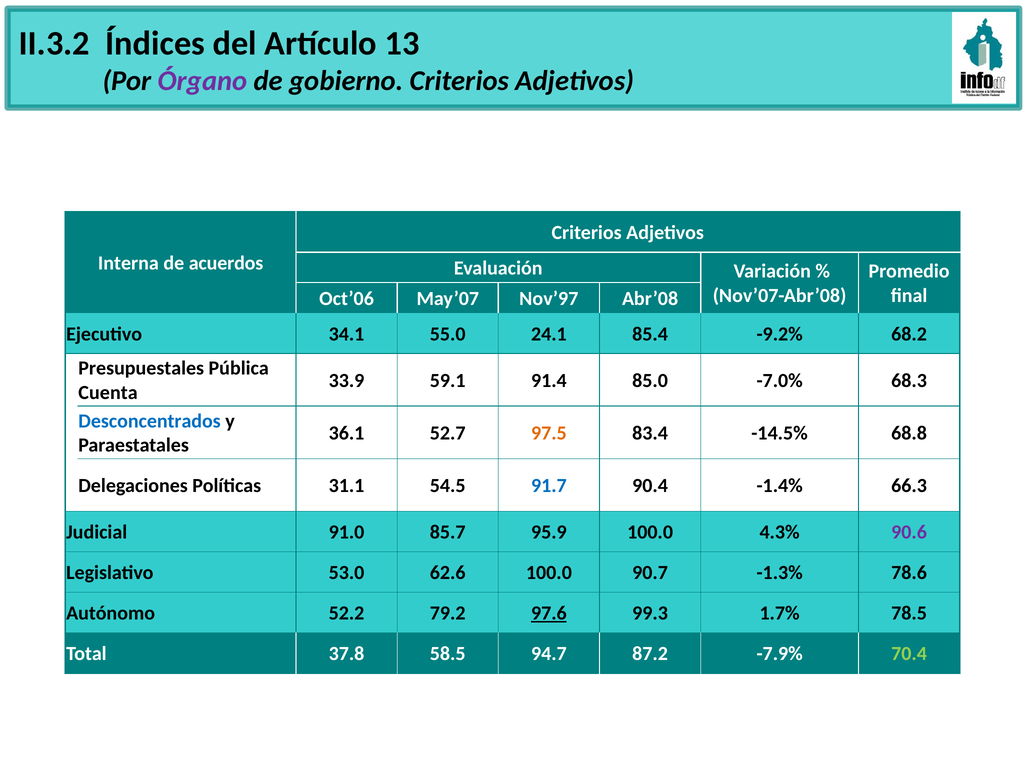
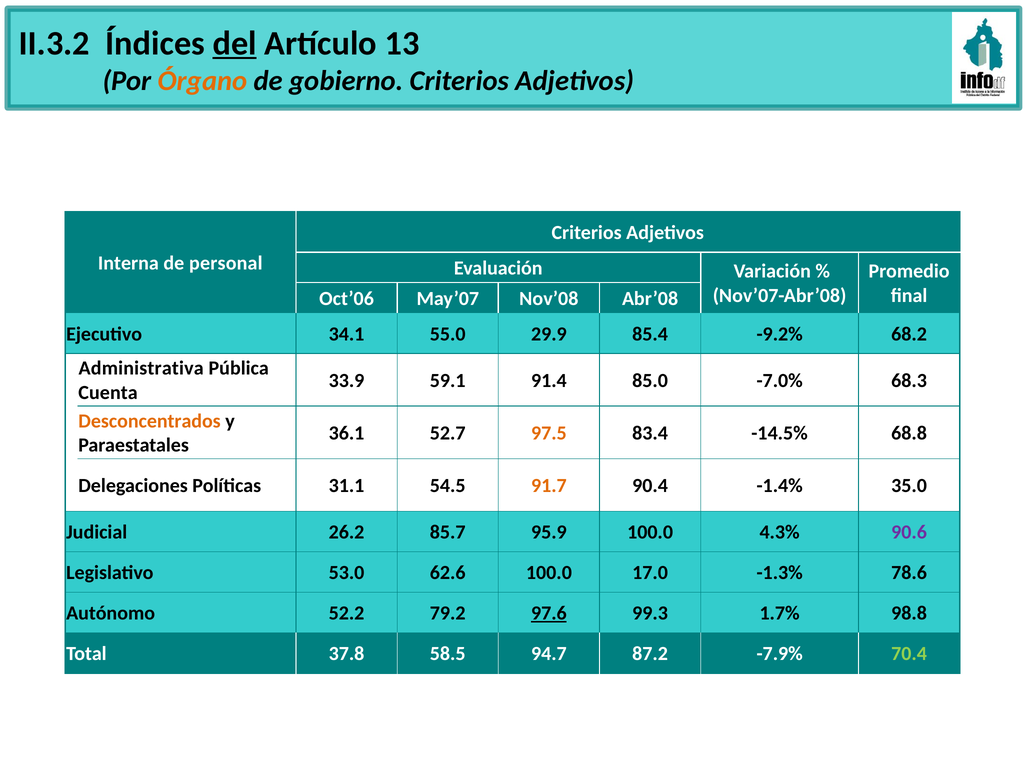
del underline: none -> present
Órgano colour: purple -> orange
acuerdos: acuerdos -> personal
Nov’97: Nov’97 -> Nov’08
24.1: 24.1 -> 29.9
Presupuestales: Presupuestales -> Administrativa
Desconcentrados colour: blue -> orange
91.7 colour: blue -> orange
66.3: 66.3 -> 35.0
91.0: 91.0 -> 26.2
90.7: 90.7 -> 17.0
78.5: 78.5 -> 98.8
